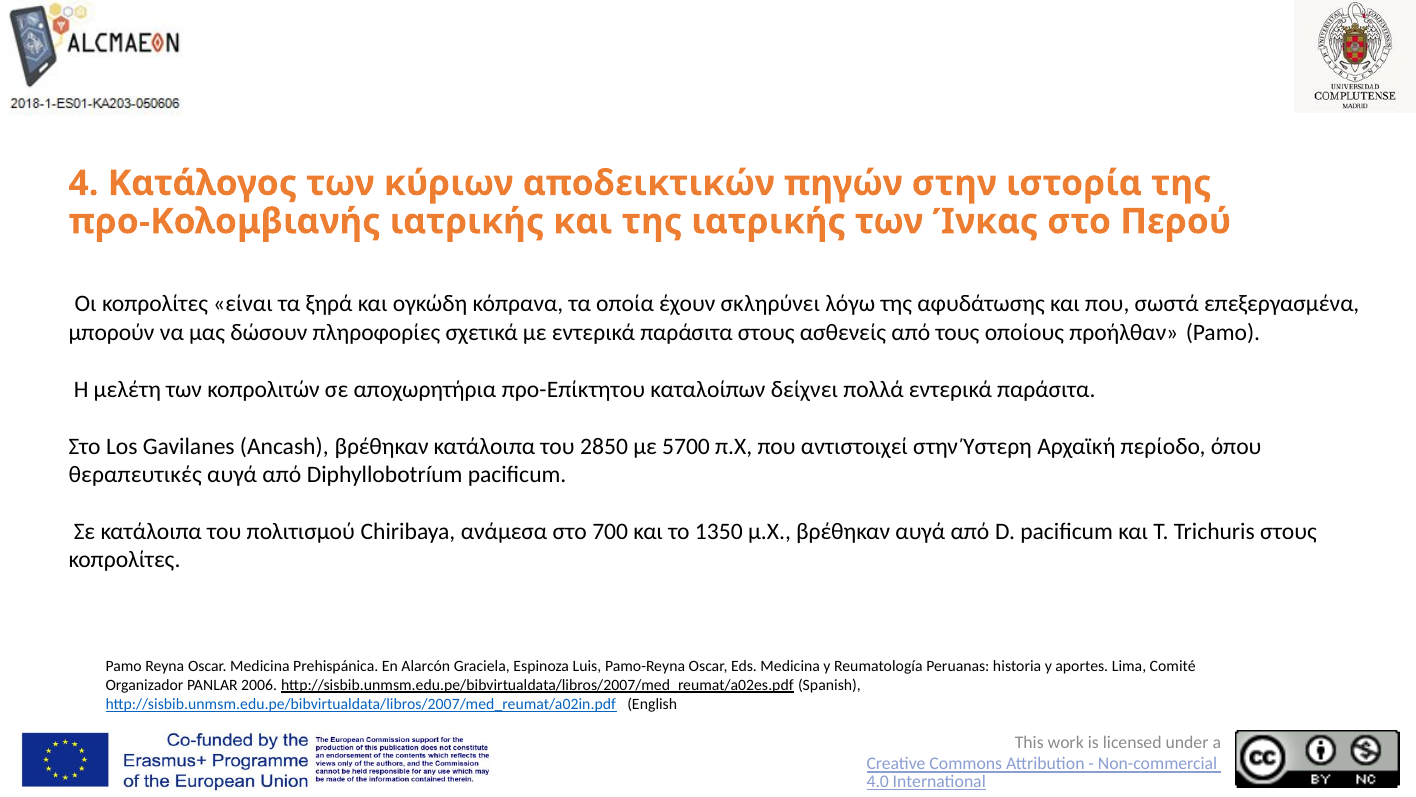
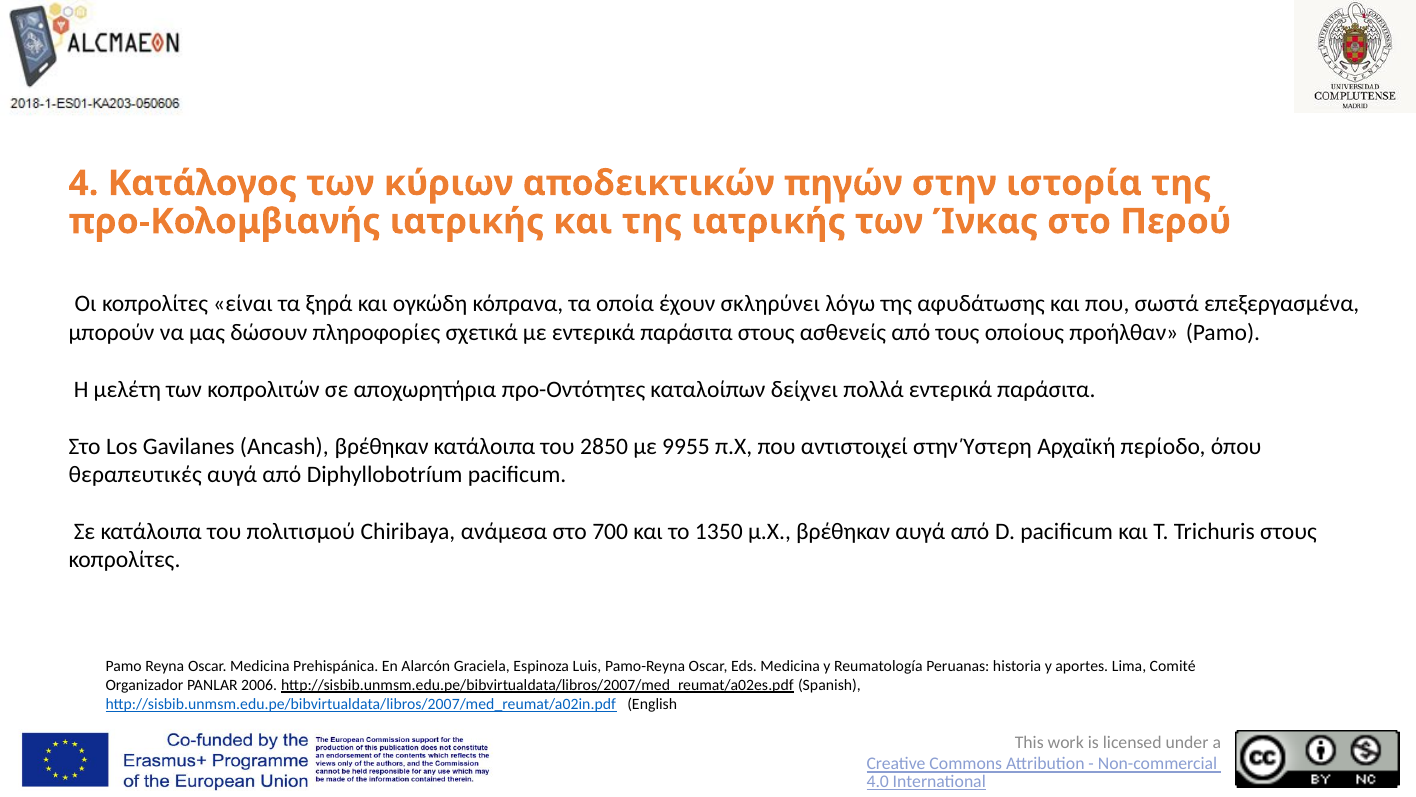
προ-Επίκτητου: προ-Επίκτητου -> προ-Οντότητες
5700: 5700 -> 9955
